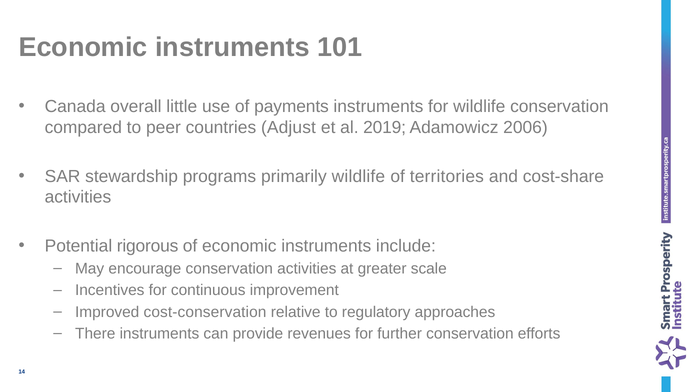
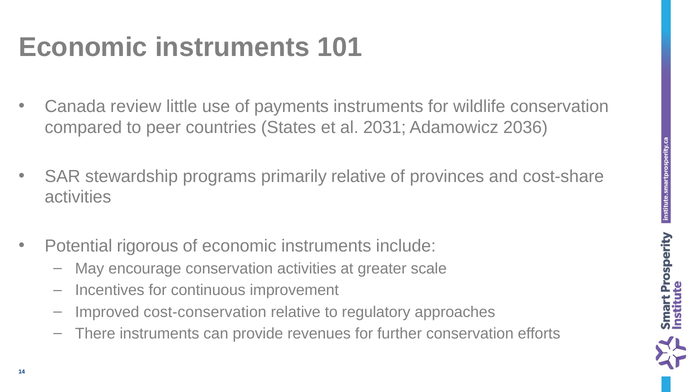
overall: overall -> review
Adjust: Adjust -> States
2019: 2019 -> 2031
2006: 2006 -> 2036
primarily wildlife: wildlife -> relative
territories: territories -> provinces
